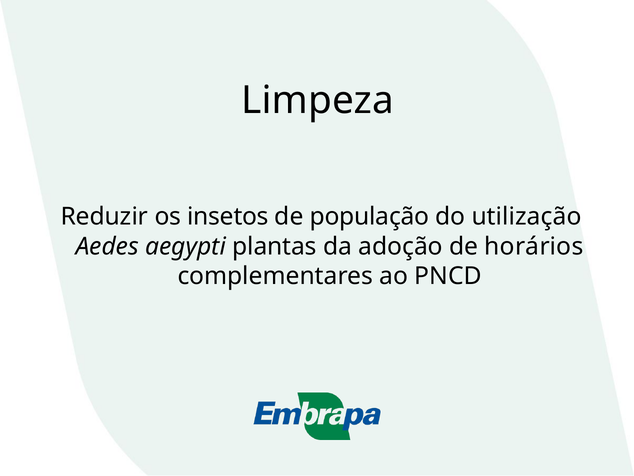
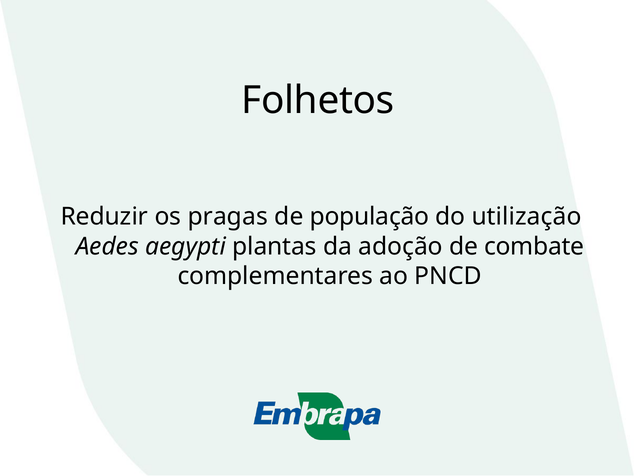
Limpeza: Limpeza -> Folhetos
insetos: insetos -> pragas
horários: horários -> combate
